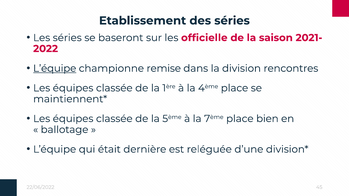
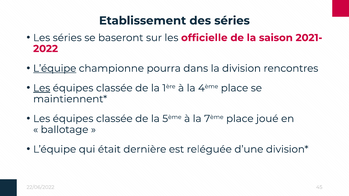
remise: remise -> pourra
Les at (42, 88) underline: none -> present
bien: bien -> joué
